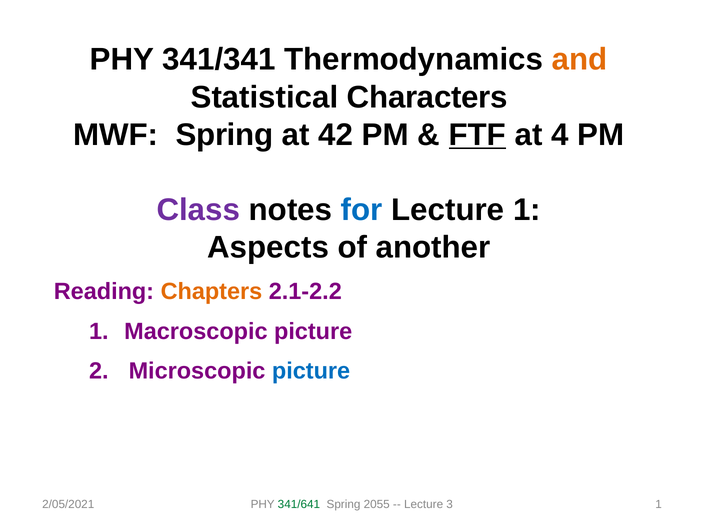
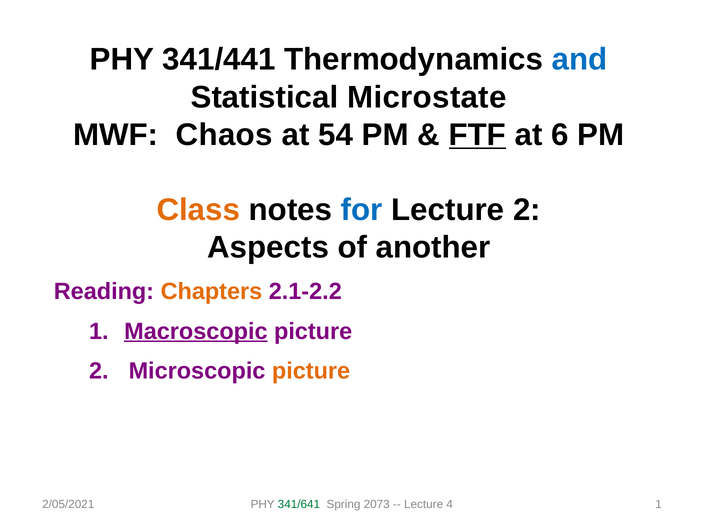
341/341: 341/341 -> 341/441
and colour: orange -> blue
Characters: Characters -> Microstate
MWF Spring: Spring -> Chaos
42: 42 -> 54
4: 4 -> 6
Class colour: purple -> orange
Lecture 1: 1 -> 2
Macroscopic underline: none -> present
picture at (311, 371) colour: blue -> orange
2055: 2055 -> 2073
3: 3 -> 4
